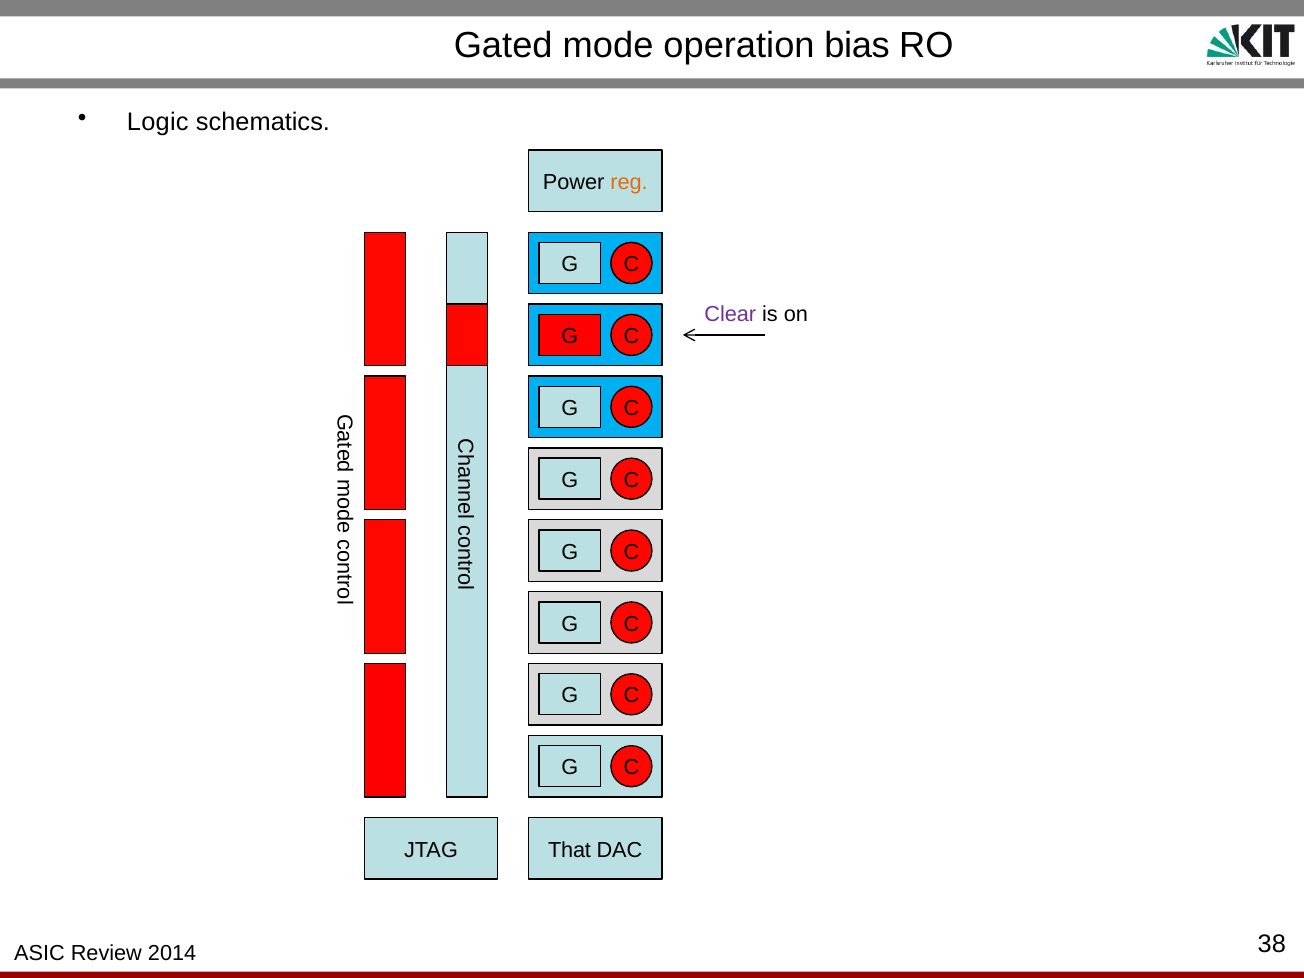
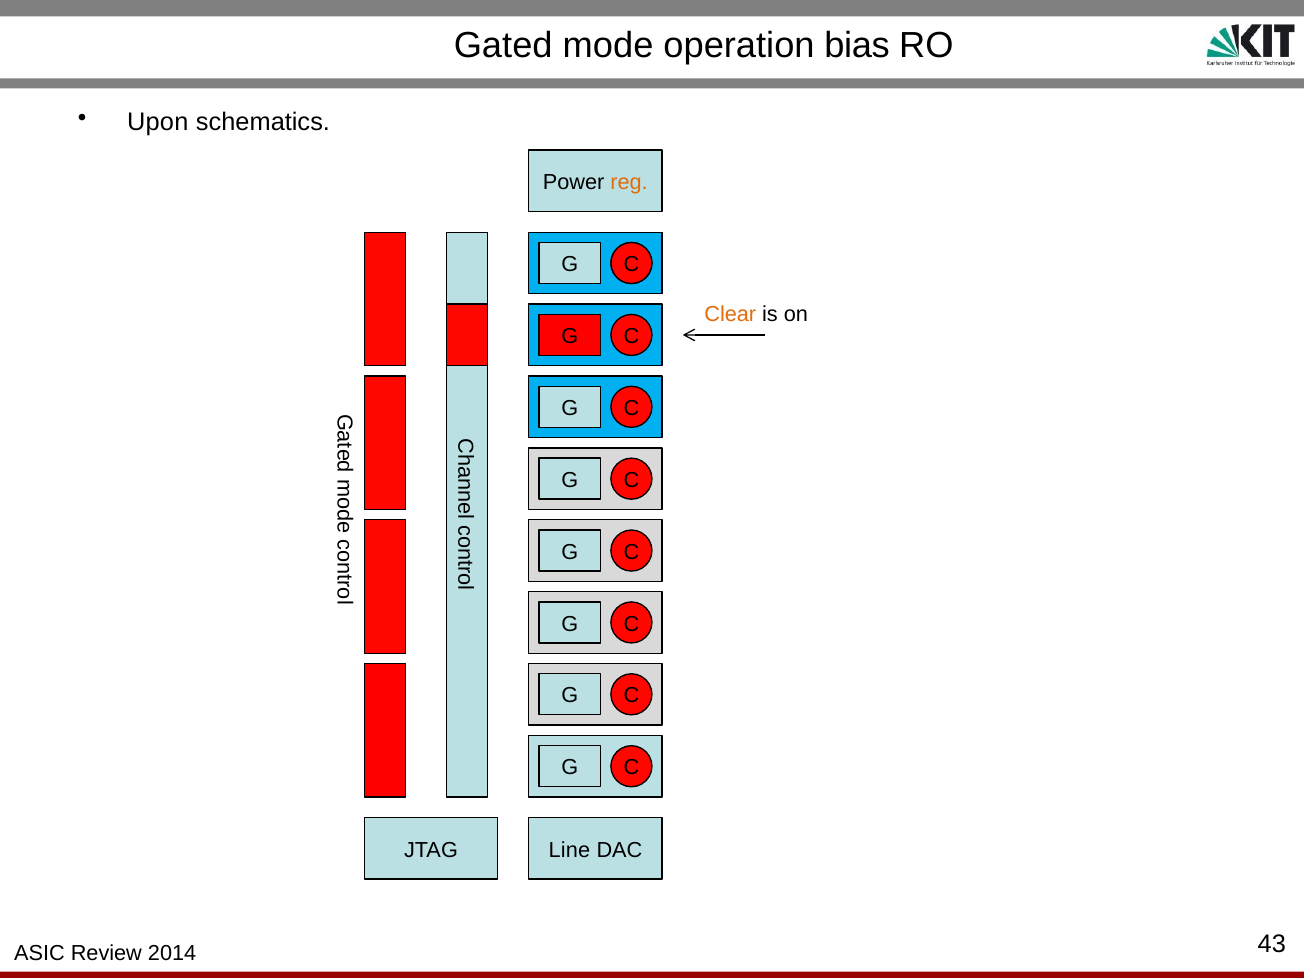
Logic: Logic -> Upon
Clear colour: purple -> orange
That: That -> Line
38: 38 -> 43
